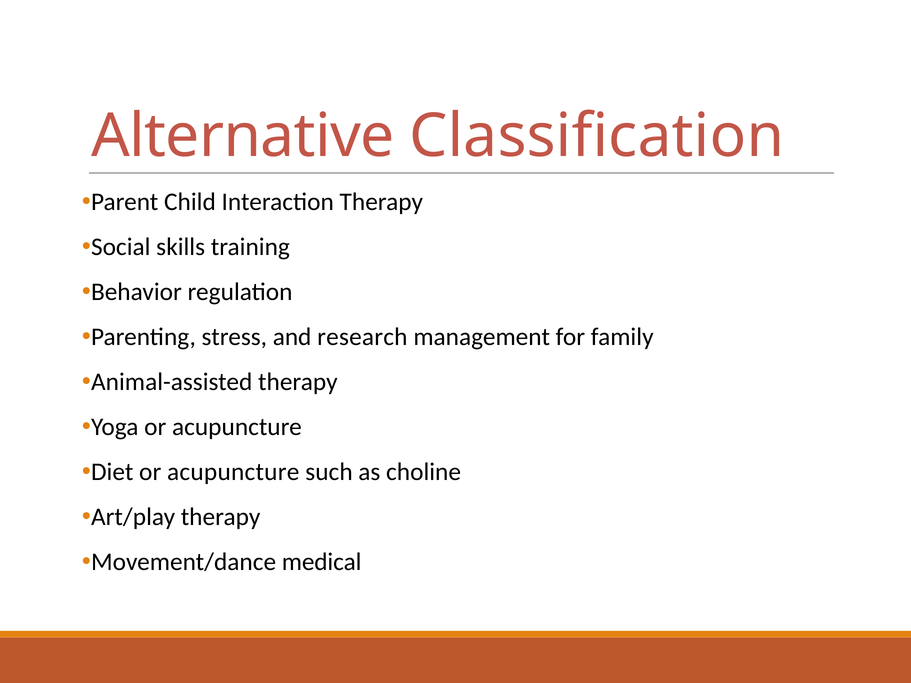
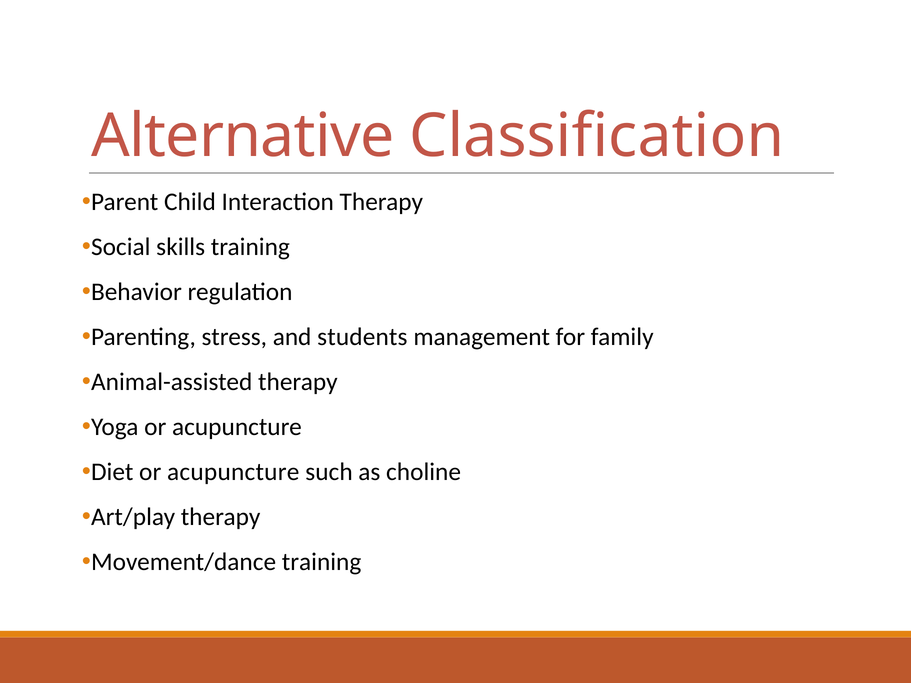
research: research -> students
Movement/dance medical: medical -> training
